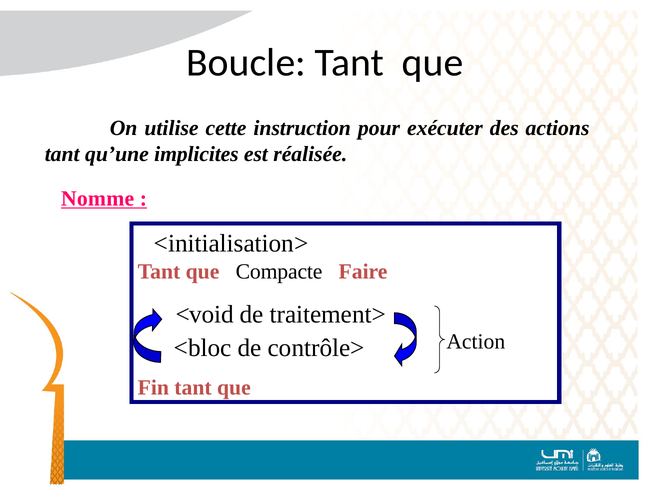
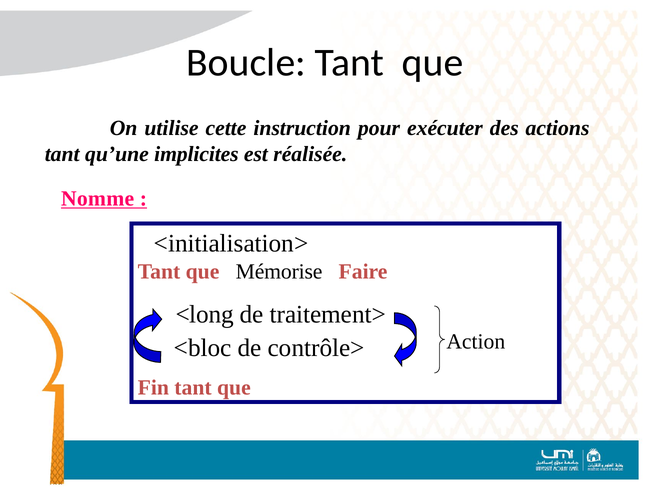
Compacte: Compacte -> Mémorise
<void: <void -> <long
